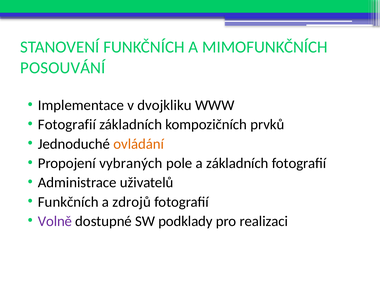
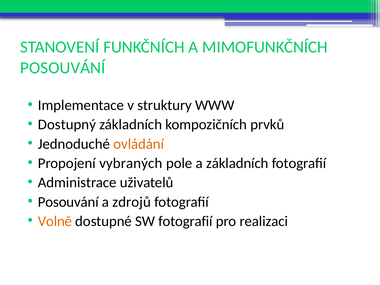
dvojkliku: dvojkliku -> struktury
Fotografií at (67, 125): Fotografií -> Dostupný
Funkčních at (68, 202): Funkčních -> Posouvání
Volně colour: purple -> orange
SW podklady: podklady -> fotografií
